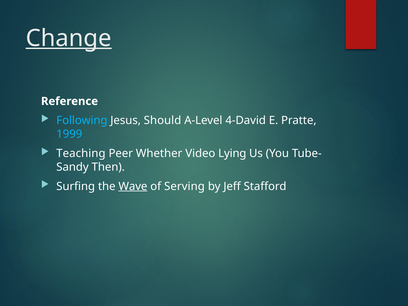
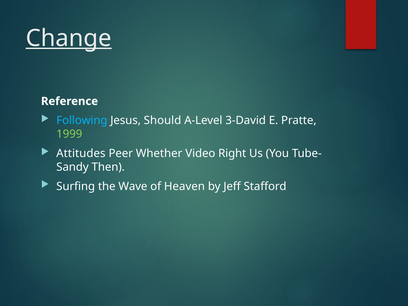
4-David: 4-David -> 3-David
1999 colour: light blue -> light green
Teaching: Teaching -> Attitudes
Lying: Lying -> Right
Wave underline: present -> none
Serving: Serving -> Heaven
